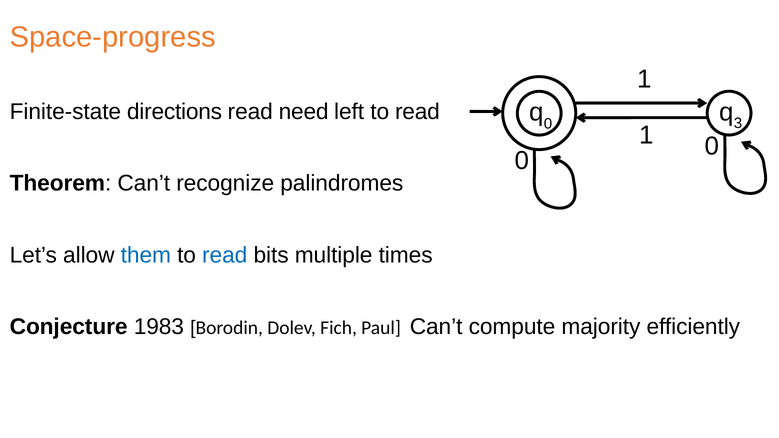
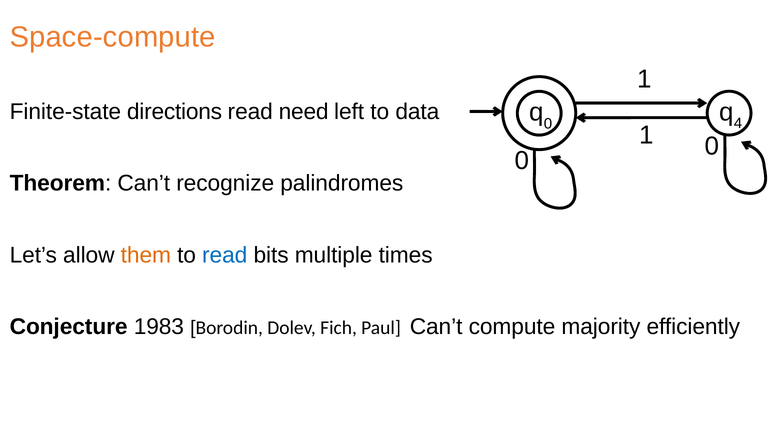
Space-progress: Space-progress -> Space-compute
3: 3 -> 4
left to read: read -> data
them colour: blue -> orange
